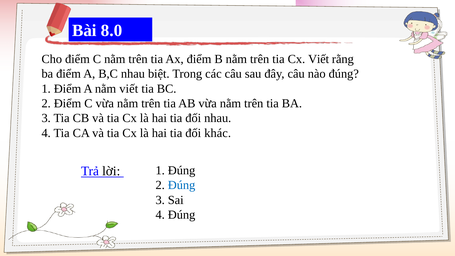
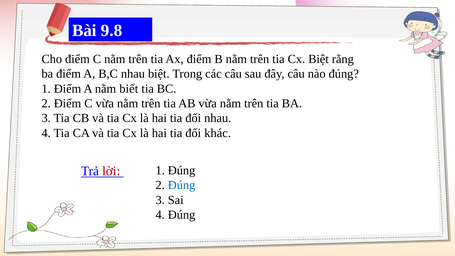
8.0: 8.0 -> 9.8
Cx Viết: Viết -> Biệt
nằm viết: viết -> biết
lời colour: black -> red
